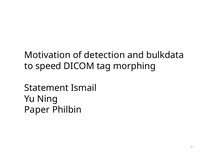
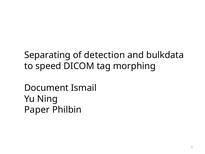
Motivation: Motivation -> Separating
Statement: Statement -> Document
